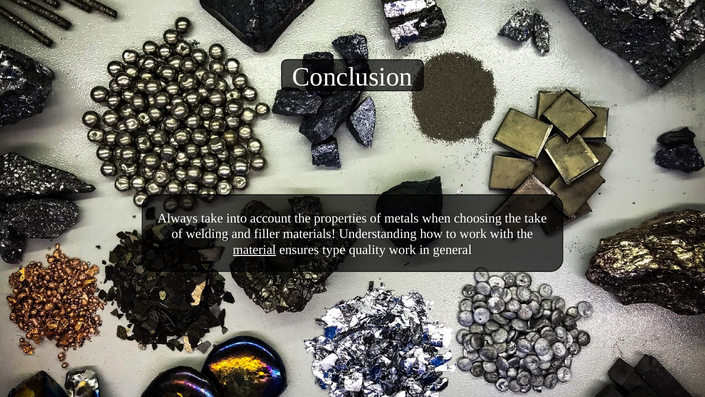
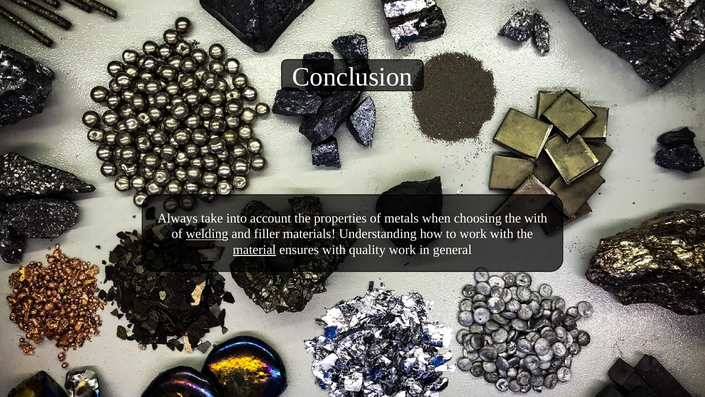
the take: take -> with
welding underline: none -> present
ensures type: type -> with
